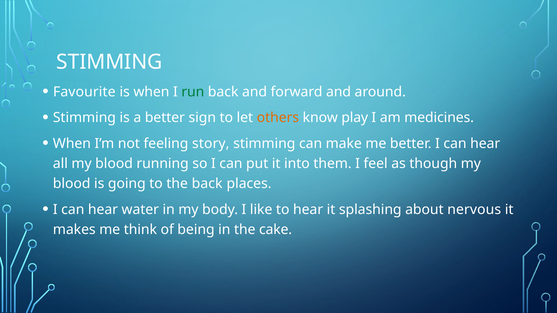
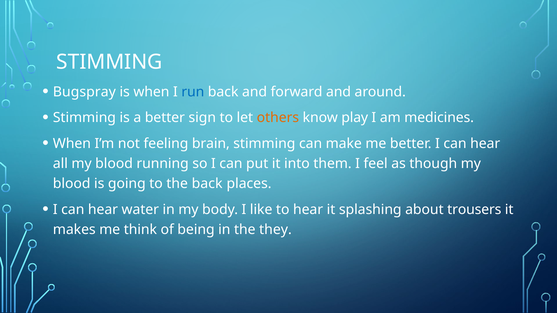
Favourite: Favourite -> Bugspray
run colour: green -> blue
story: story -> brain
nervous: nervous -> trousers
cake: cake -> they
